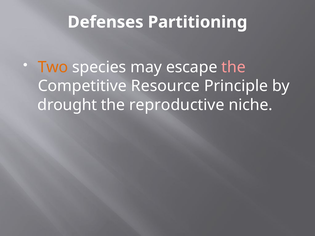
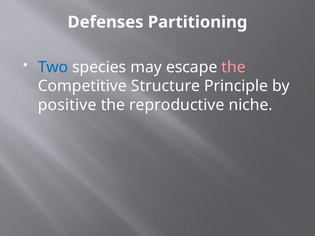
Two colour: orange -> blue
Resource: Resource -> Structure
drought: drought -> positive
